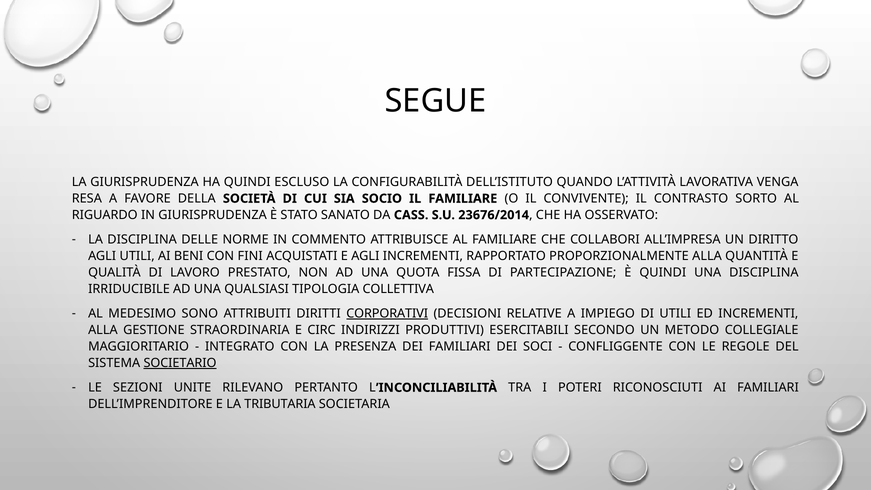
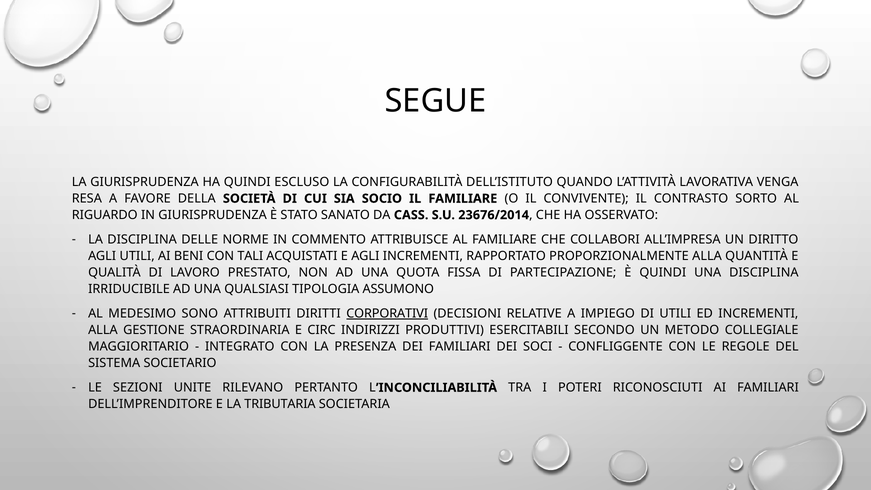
FINI: FINI -> TALI
COLLETTIVA: COLLETTIVA -> ASSUMONO
SOCIETARIO underline: present -> none
